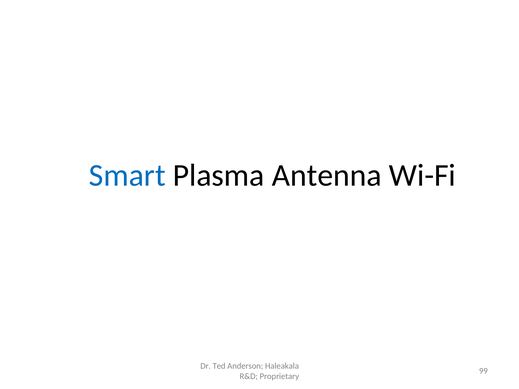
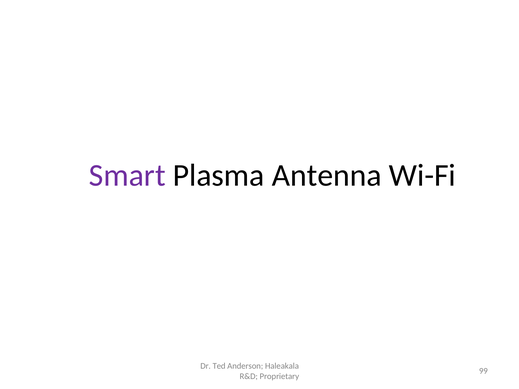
Smart colour: blue -> purple
